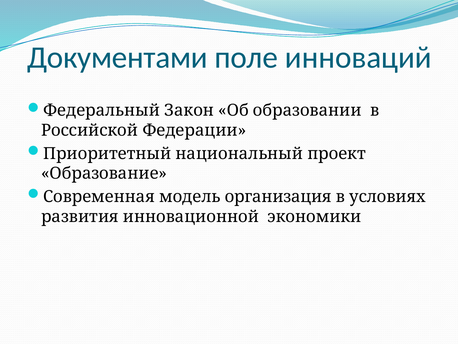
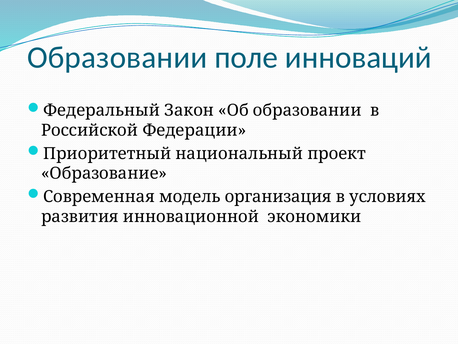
Документами at (117, 57): Документами -> Образовании
